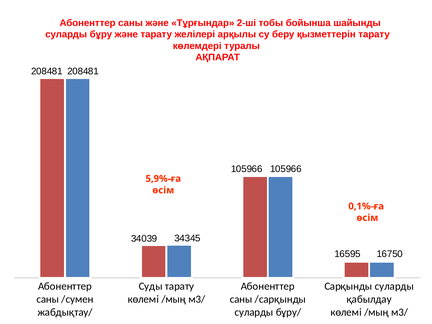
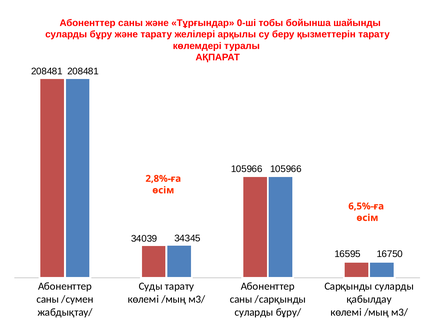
2-ші: 2-ші -> 0-ші
5,9%-ға: 5,9%-ға -> 2,8%-ға
0,1%-ға: 0,1%-ға -> 6,5%-ға
